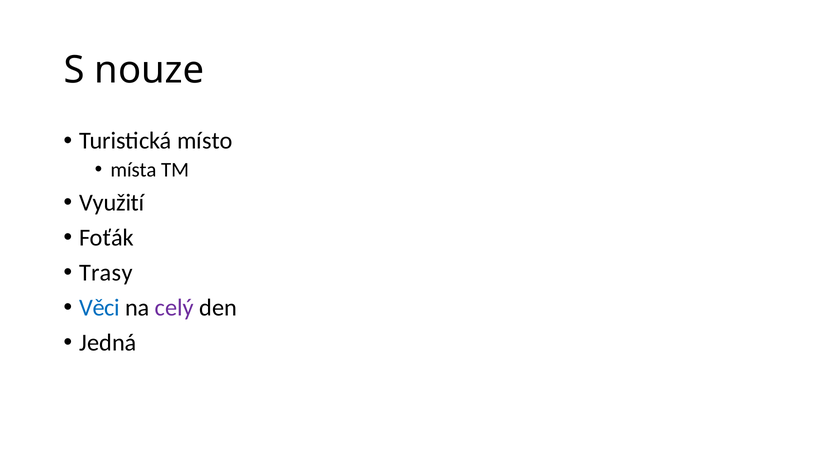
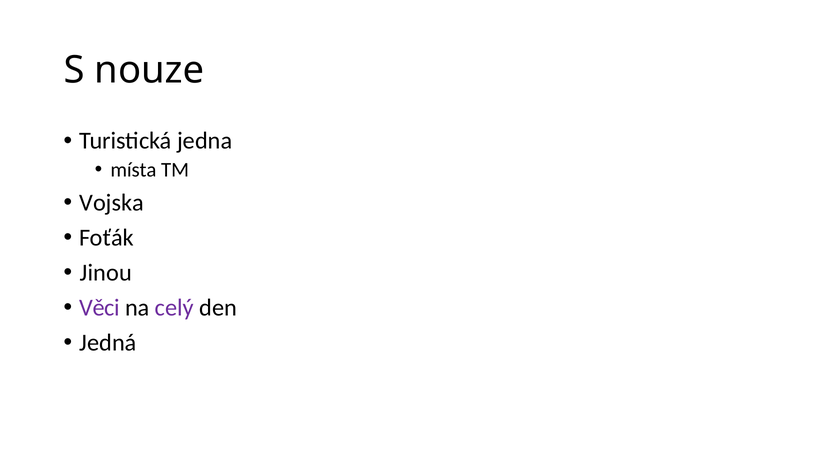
místo: místo -> jedna
Využití: Využití -> Vojska
Trasy: Trasy -> Jinou
Věci colour: blue -> purple
